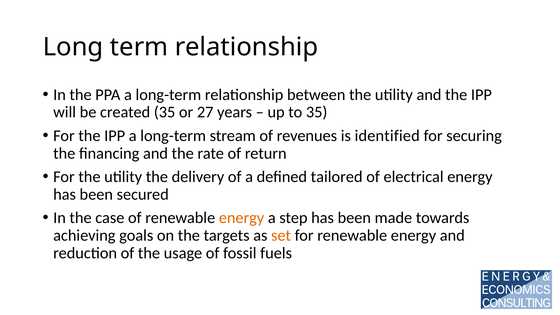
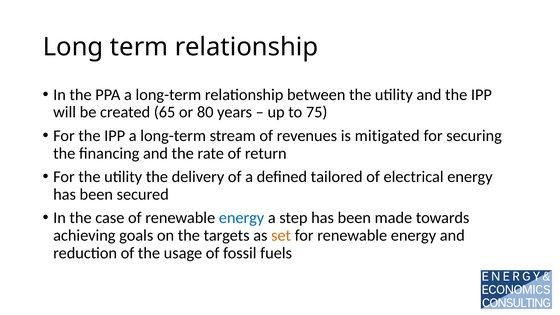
created 35: 35 -> 65
27: 27 -> 80
to 35: 35 -> 75
identified: identified -> mitigated
energy at (242, 218) colour: orange -> blue
